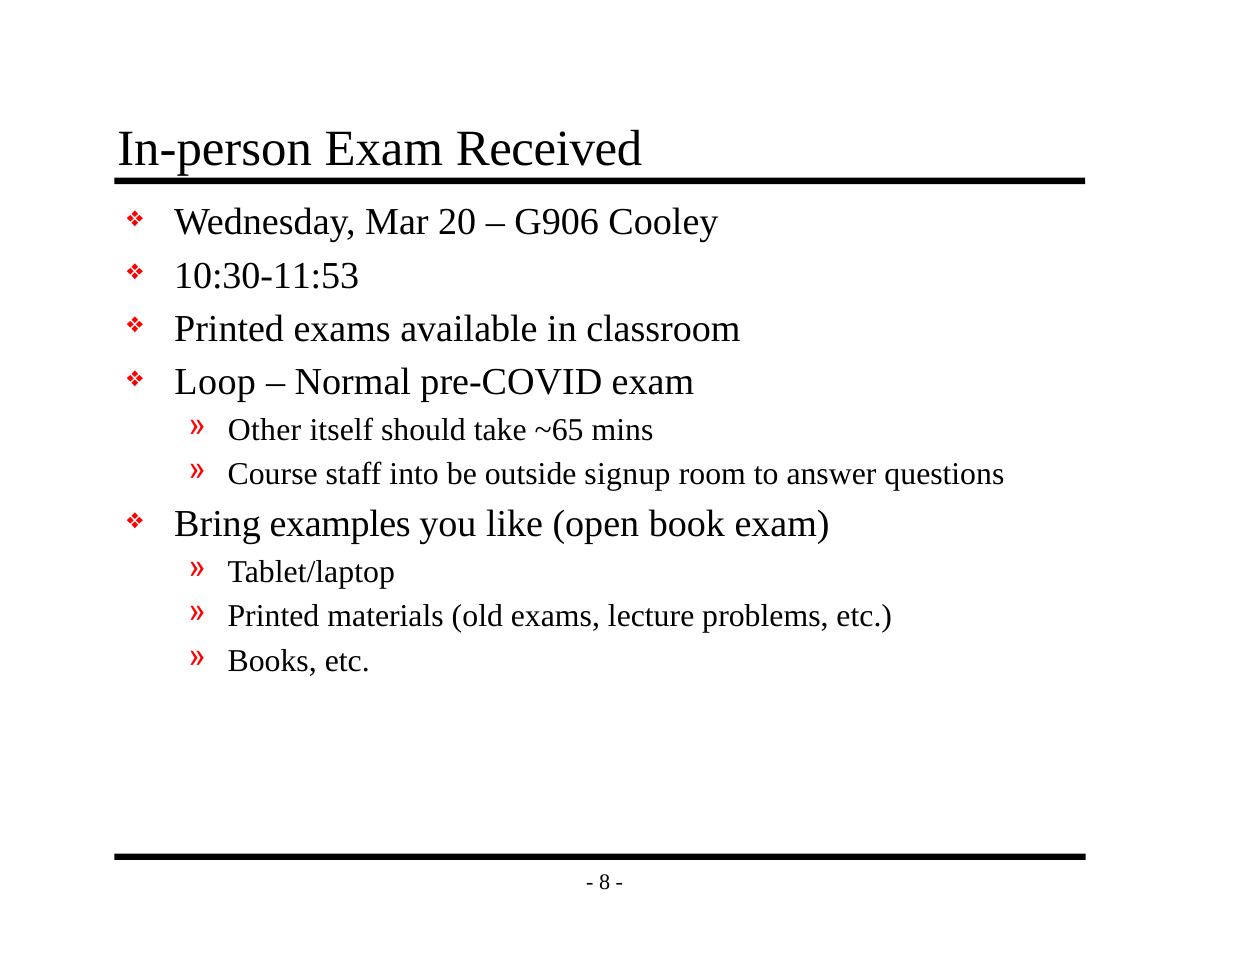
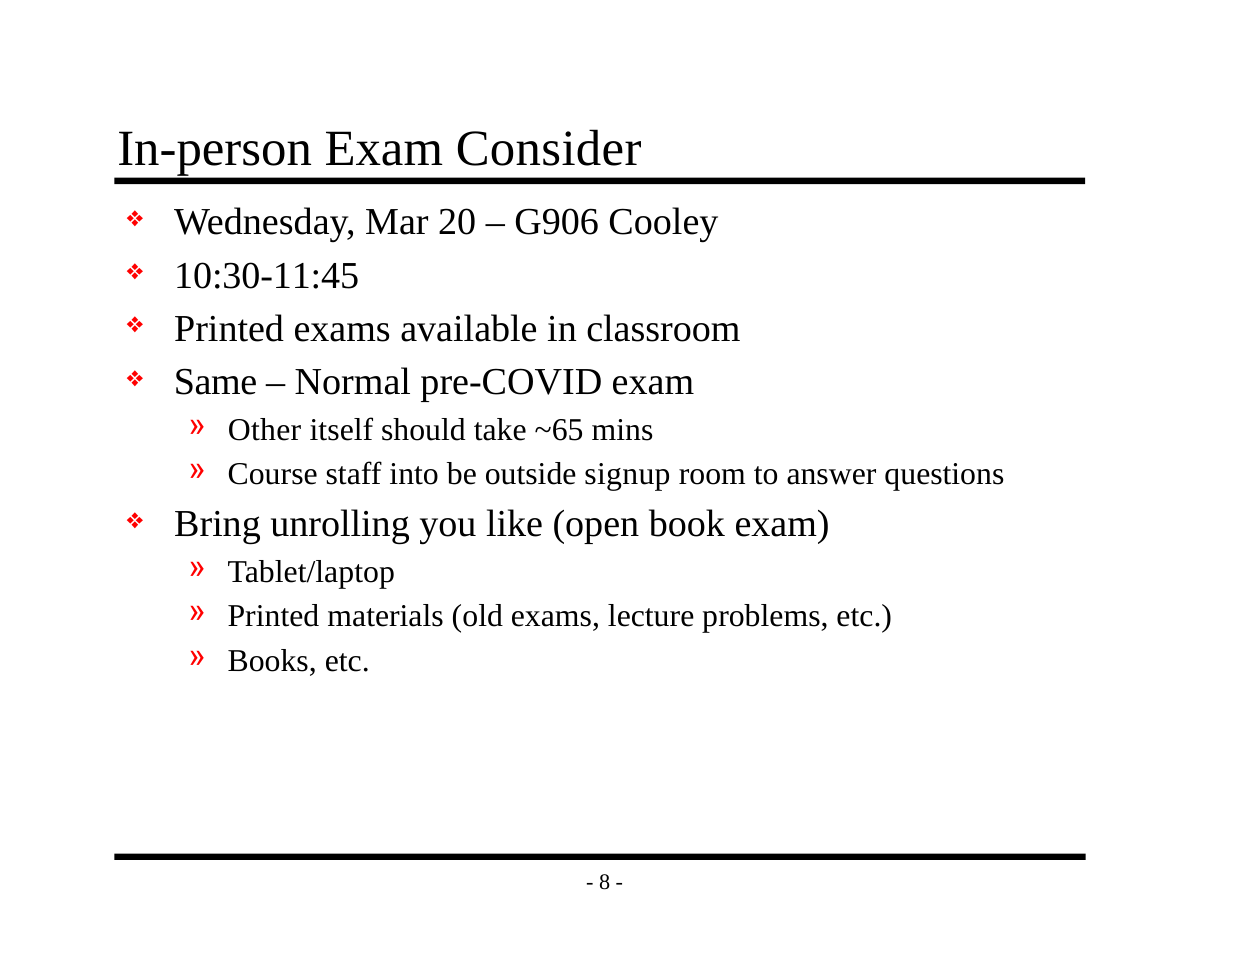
Received: Received -> Consider
10:30-11:53: 10:30-11:53 -> 10:30-11:45
Loop: Loop -> Same
examples: examples -> unrolling
